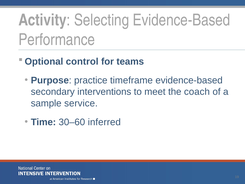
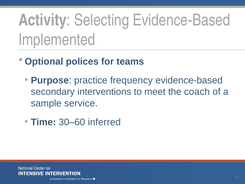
Performance: Performance -> Implemented
control: control -> polices
timeframe: timeframe -> frequency
